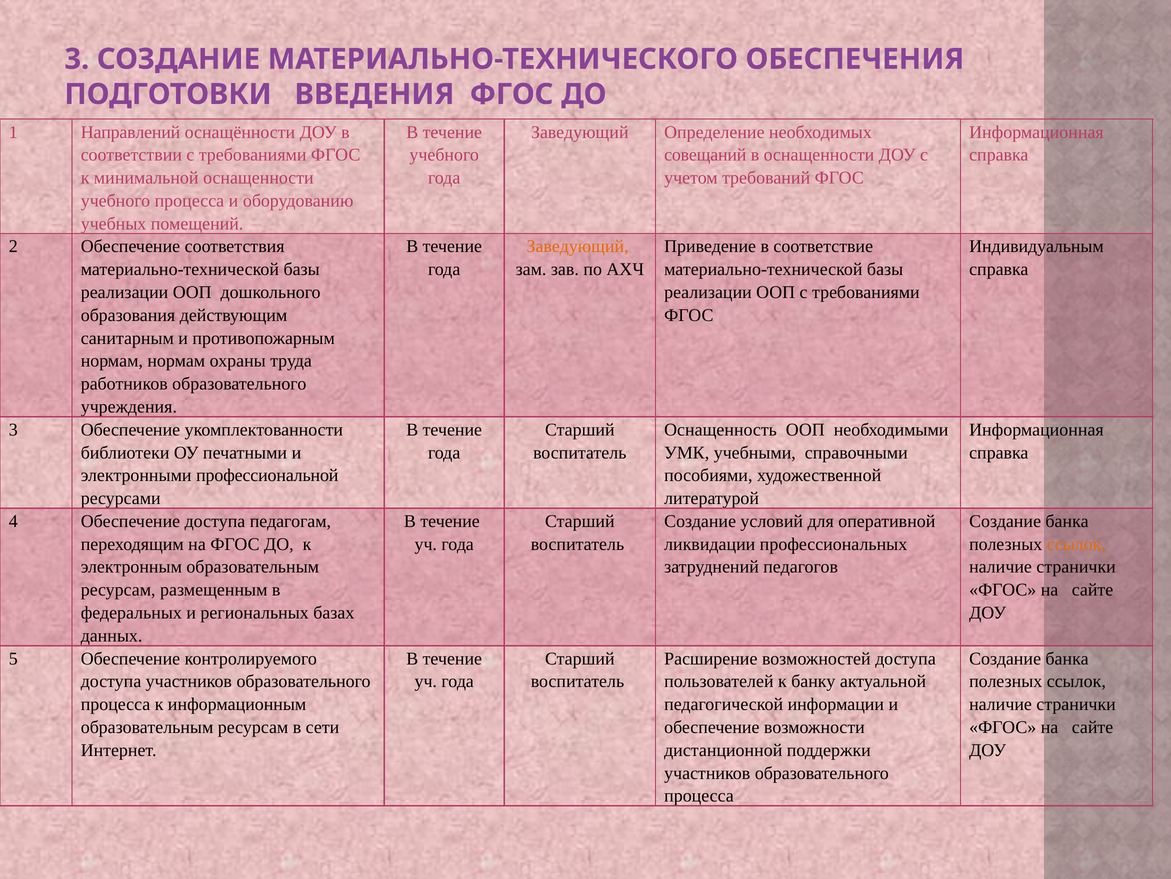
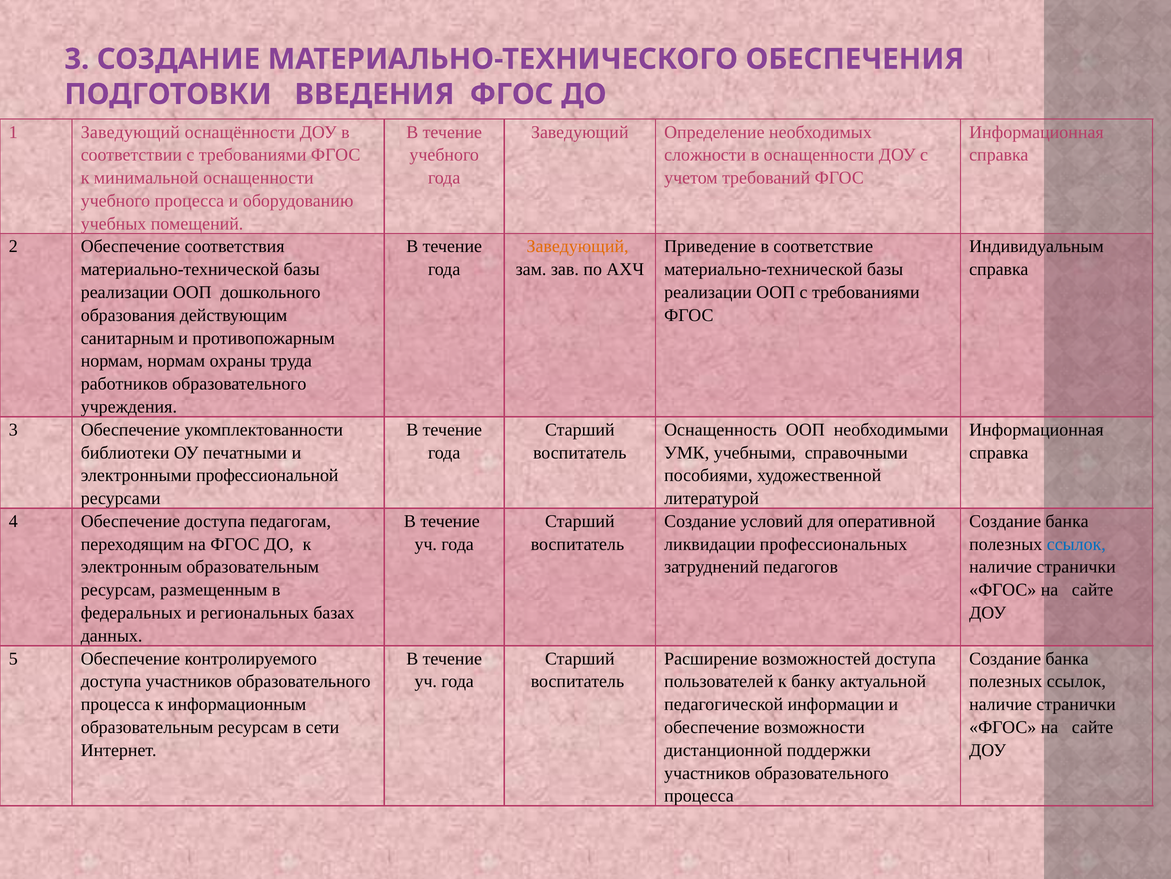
1 Направлений: Направлений -> Заведующий
совещаний: совещаний -> сложности
ссылок at (1076, 544) colour: orange -> blue
